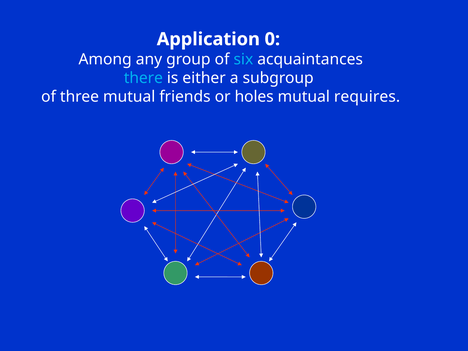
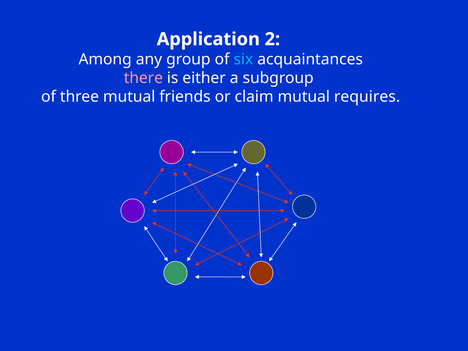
0: 0 -> 2
there colour: light blue -> pink
holes: holes -> claim
